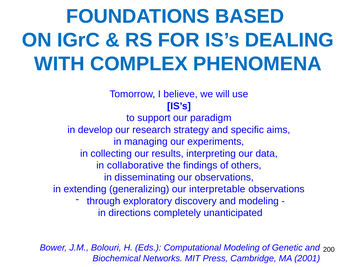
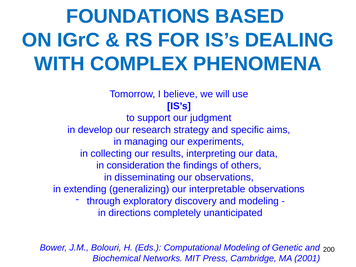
paradigm: paradigm -> judgment
collaborative: collaborative -> consideration
